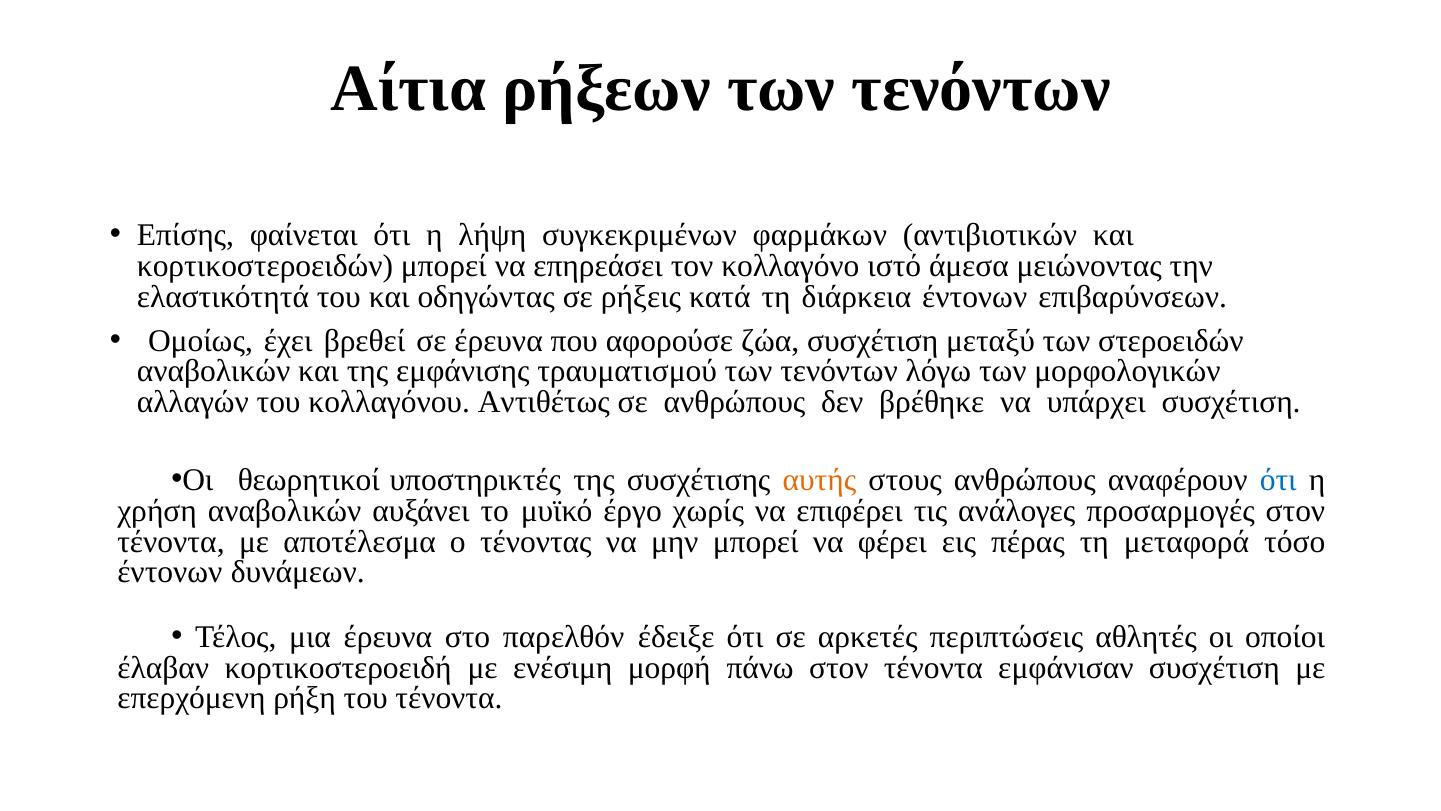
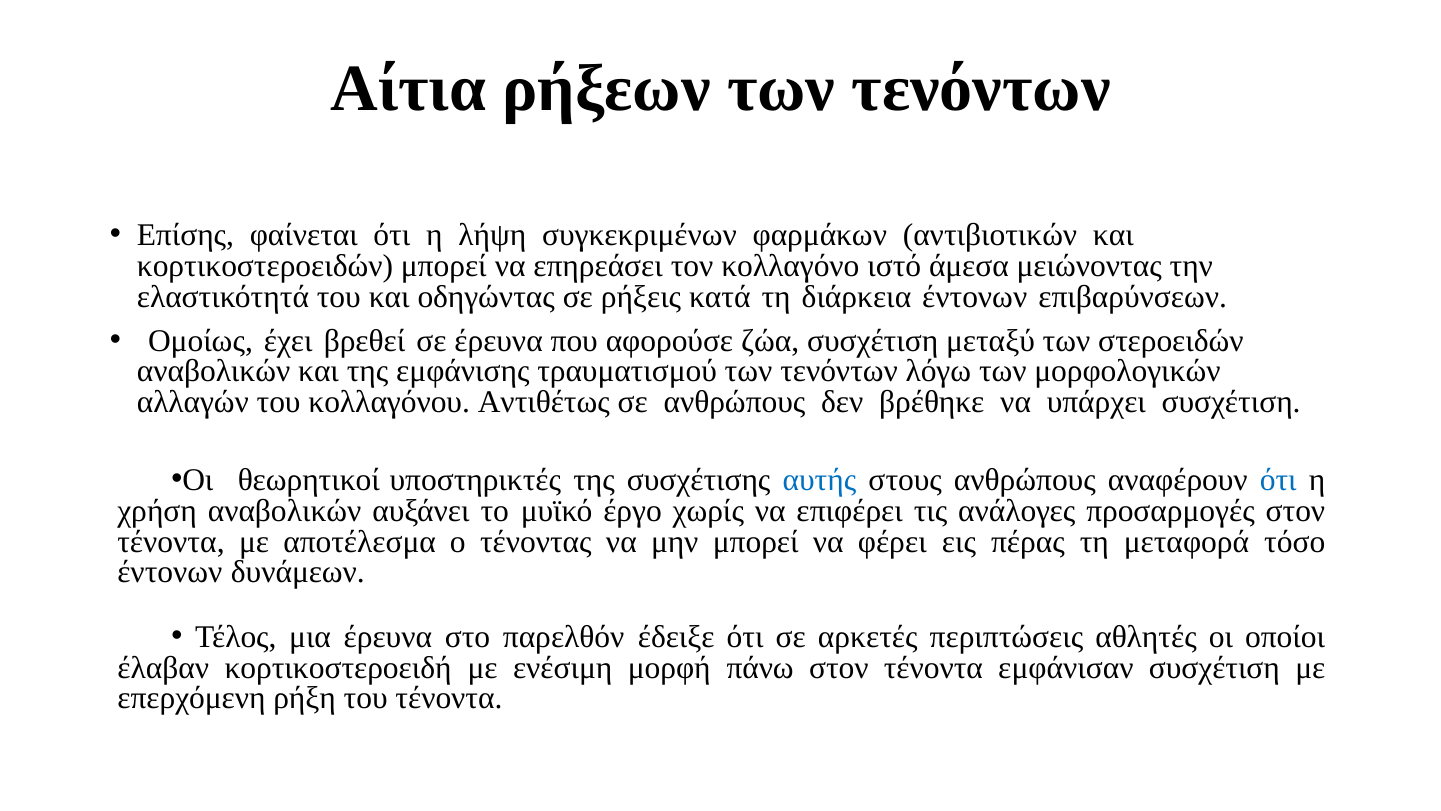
αυτής colour: orange -> blue
